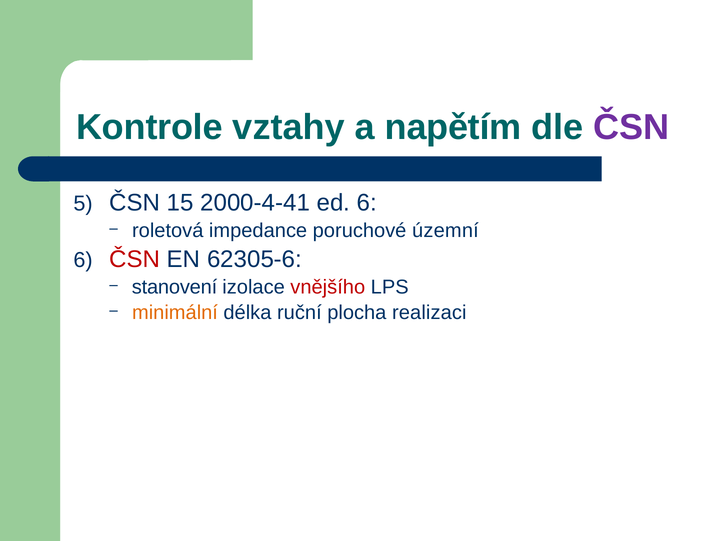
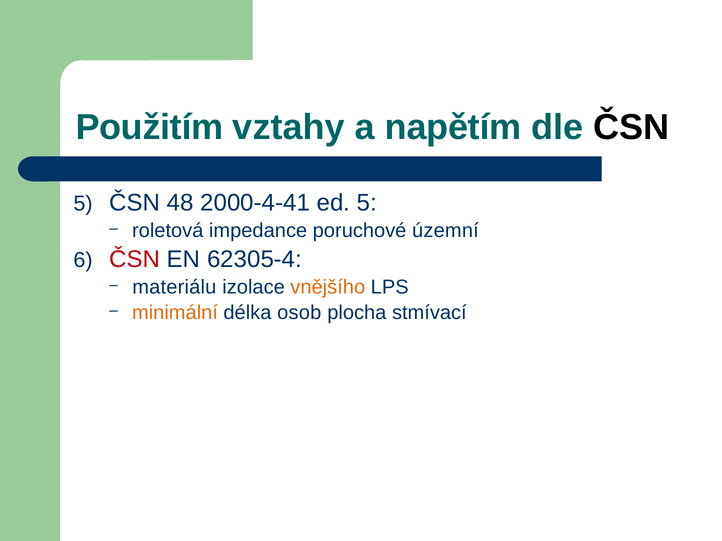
Kontrole: Kontrole -> Použitím
ČSN at (631, 128) colour: purple -> black
15: 15 -> 48
ed 6: 6 -> 5
62305-6: 62305-6 -> 62305-4
stanovení: stanovení -> materiálu
vnějšího colour: red -> orange
ruční: ruční -> osob
realizaci: realizaci -> stmívací
